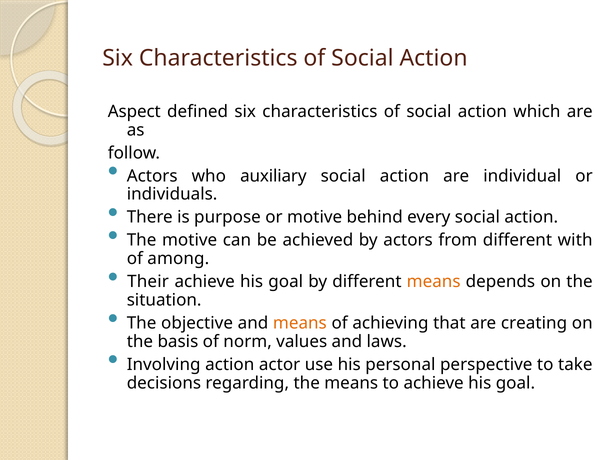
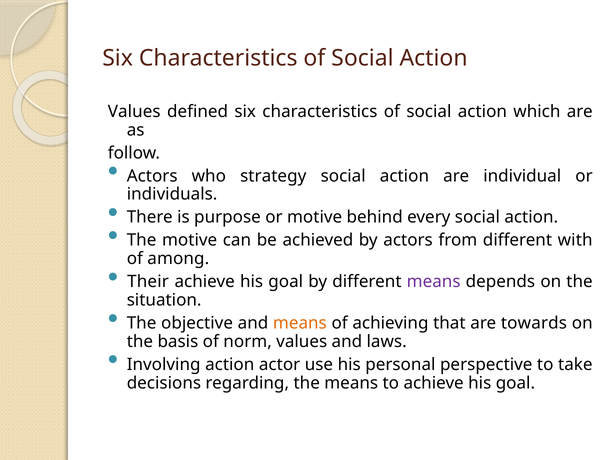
Aspect at (134, 111): Aspect -> Values
auxiliary: auxiliary -> strategy
means at (434, 282) colour: orange -> purple
creating: creating -> towards
